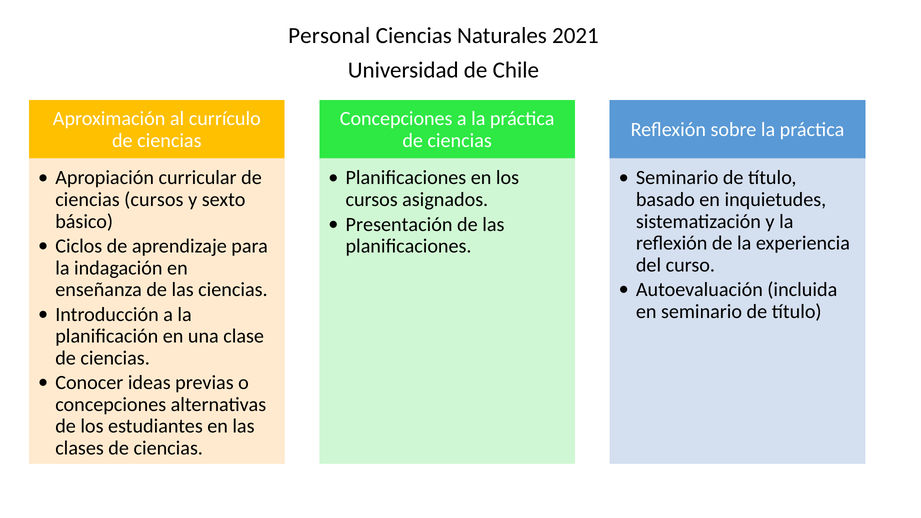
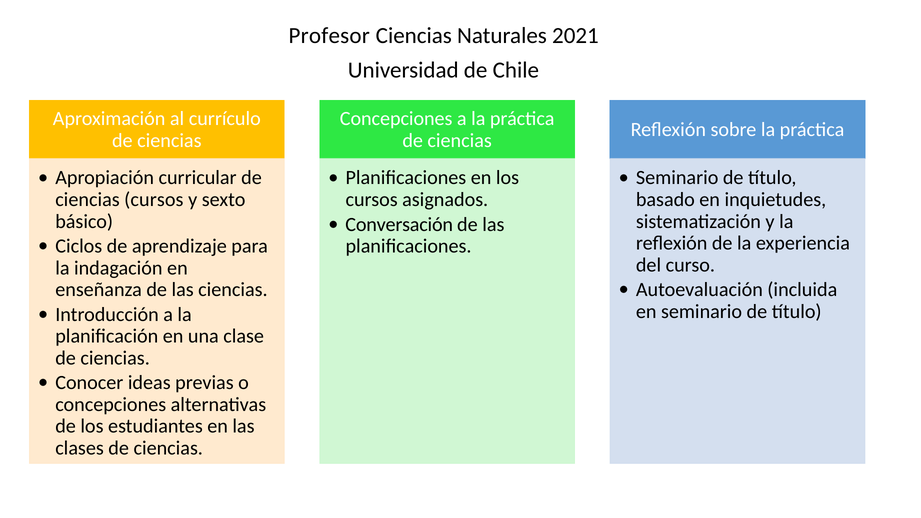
Personal: Personal -> Profesor
Presentación: Presentación -> Conversación
